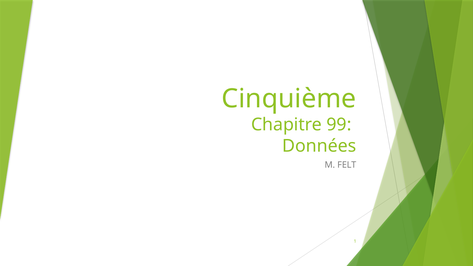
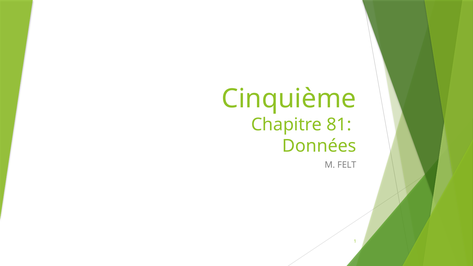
99: 99 -> 81
